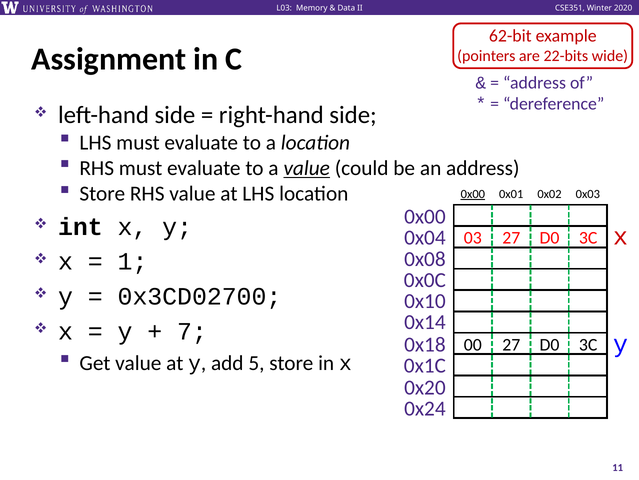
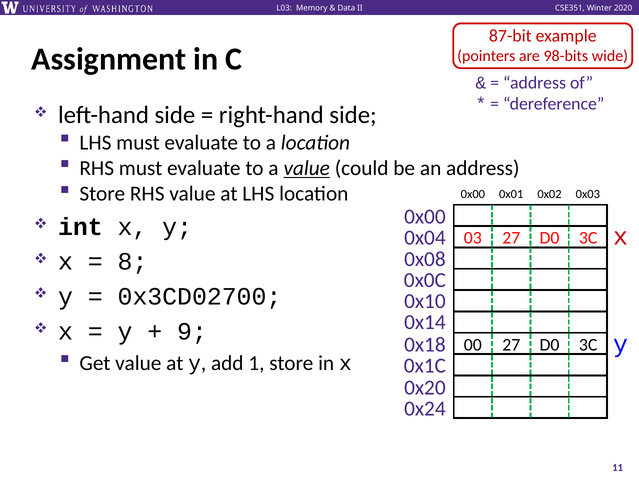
62-bit: 62-bit -> 87-bit
22-bits: 22-bits -> 98-bits
0x00 at (473, 194) underline: present -> none
1: 1 -> 8
7: 7 -> 9
5: 5 -> 1
